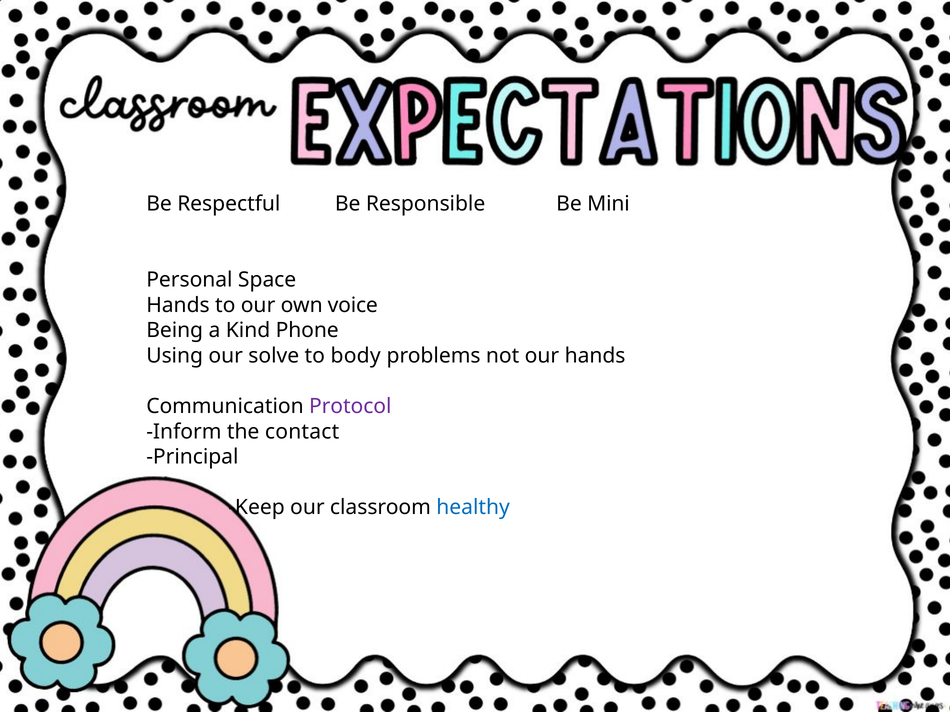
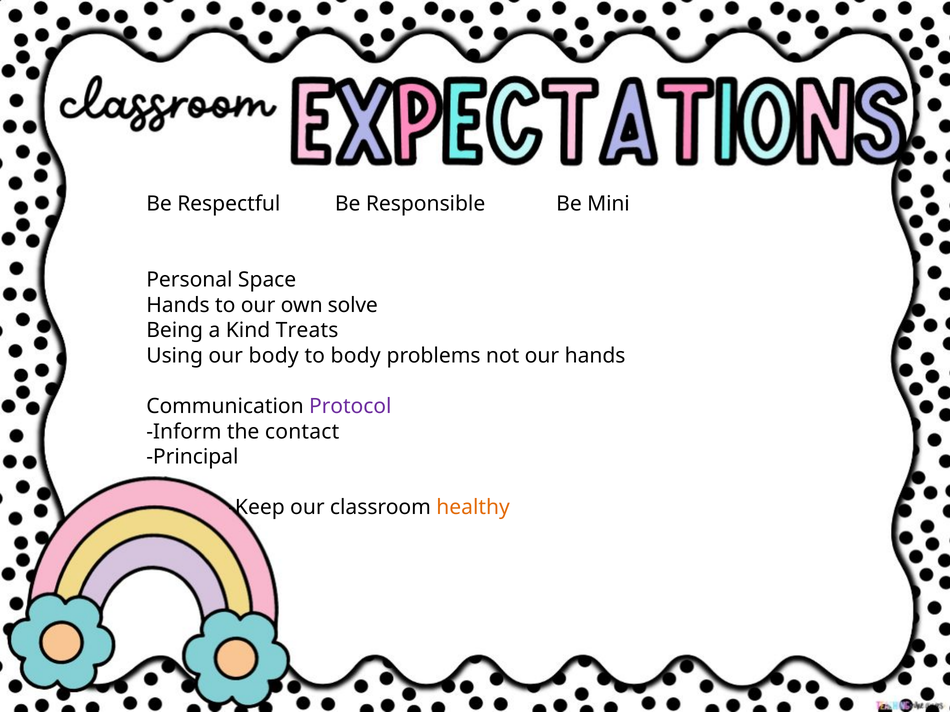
voice: voice -> solve
Phone: Phone -> Treats
our solve: solve -> body
healthy colour: blue -> orange
